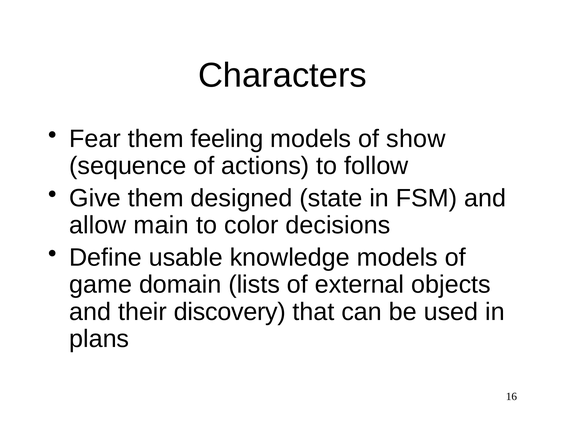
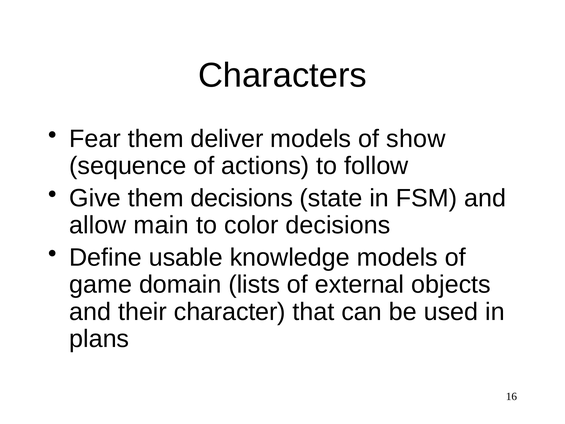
feeling: feeling -> deliver
them designed: designed -> decisions
discovery: discovery -> character
